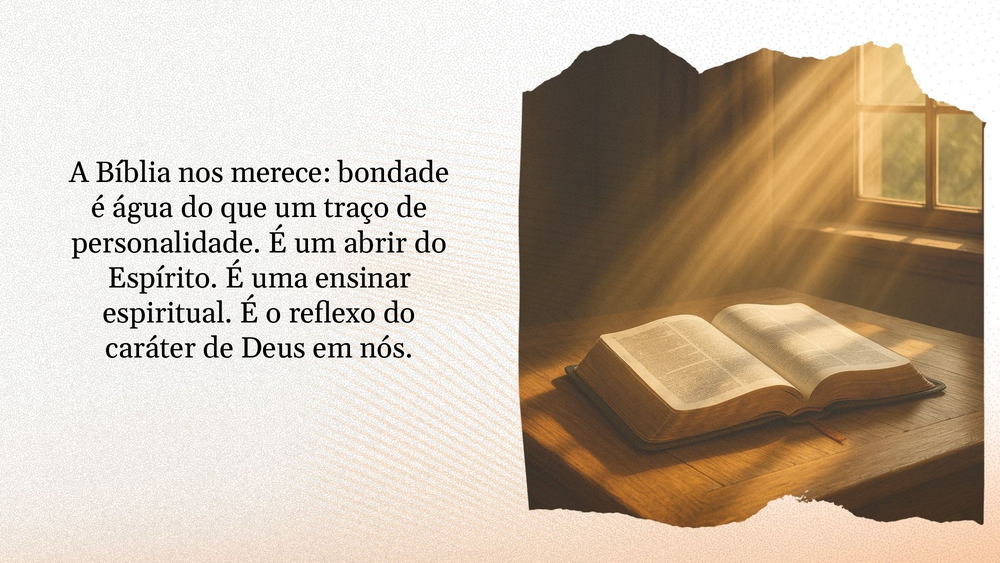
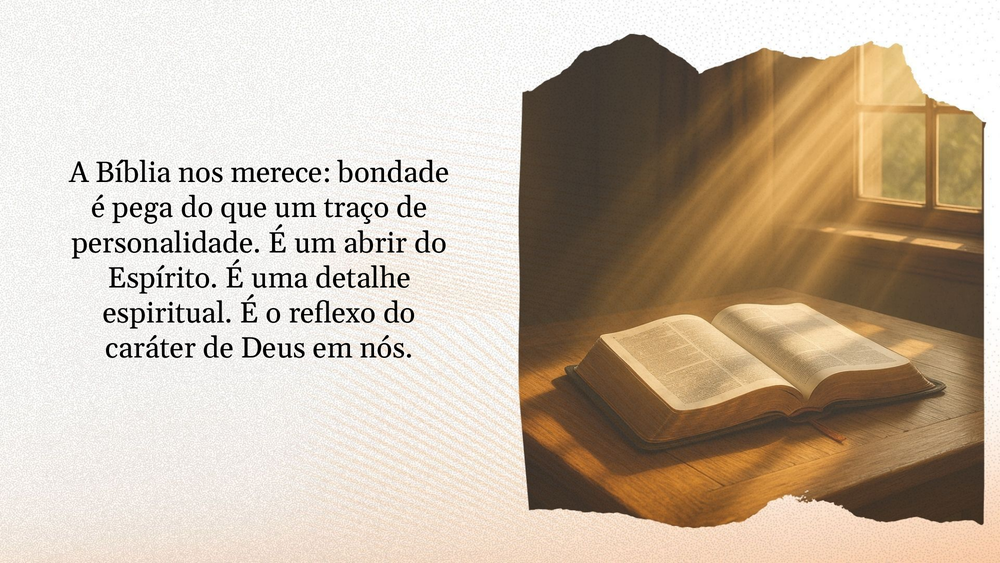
água: água -> pega
ensinar: ensinar -> detalhe
